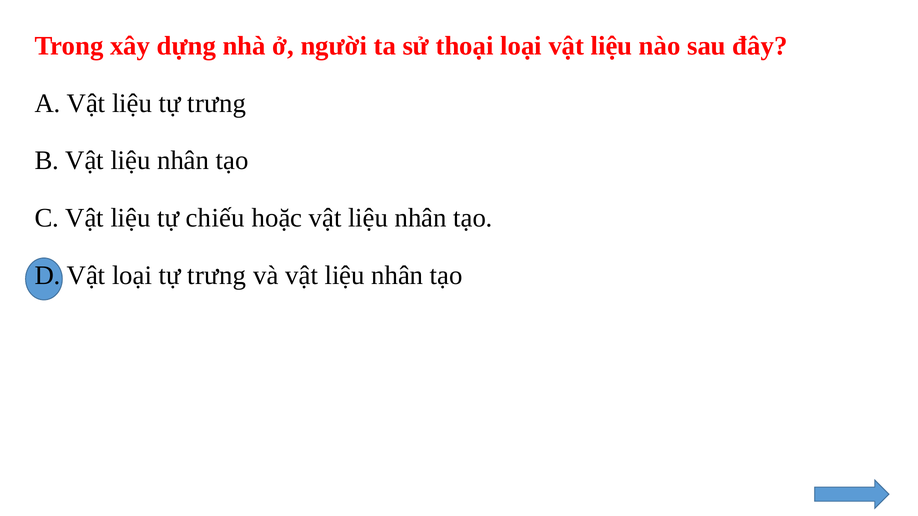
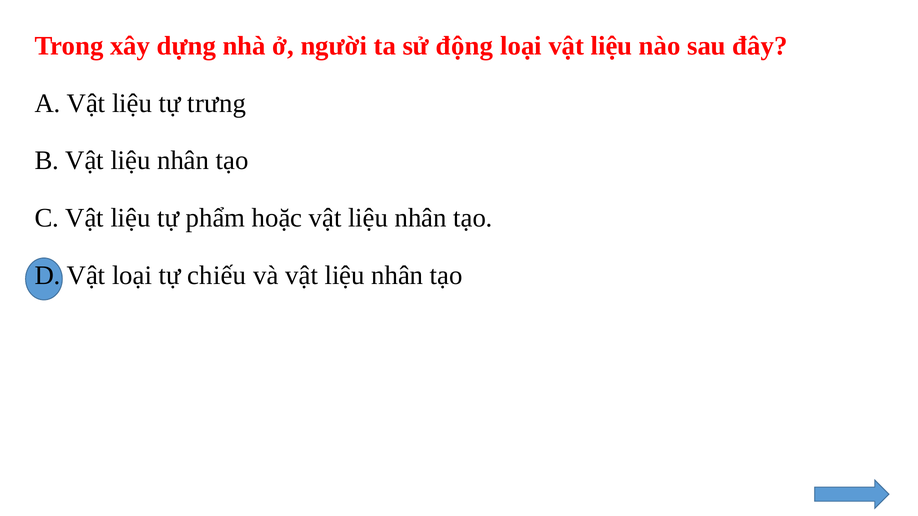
thoại: thoại -> động
chiếu: chiếu -> phẩm
trưng at (217, 275): trưng -> chiếu
